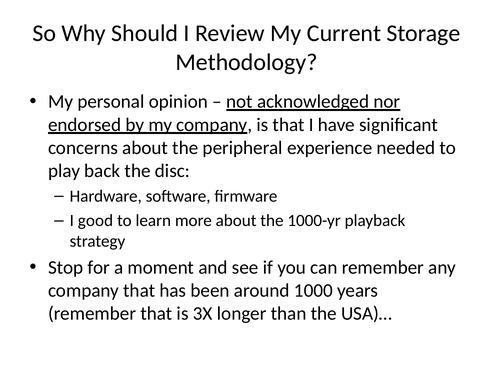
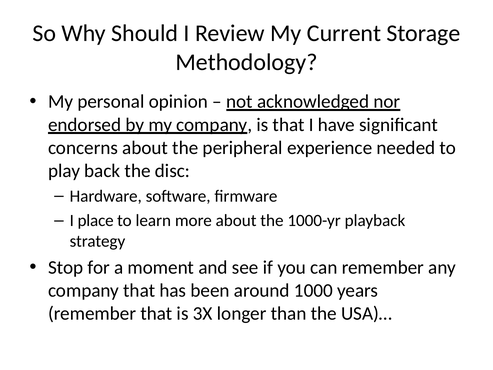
good: good -> place
